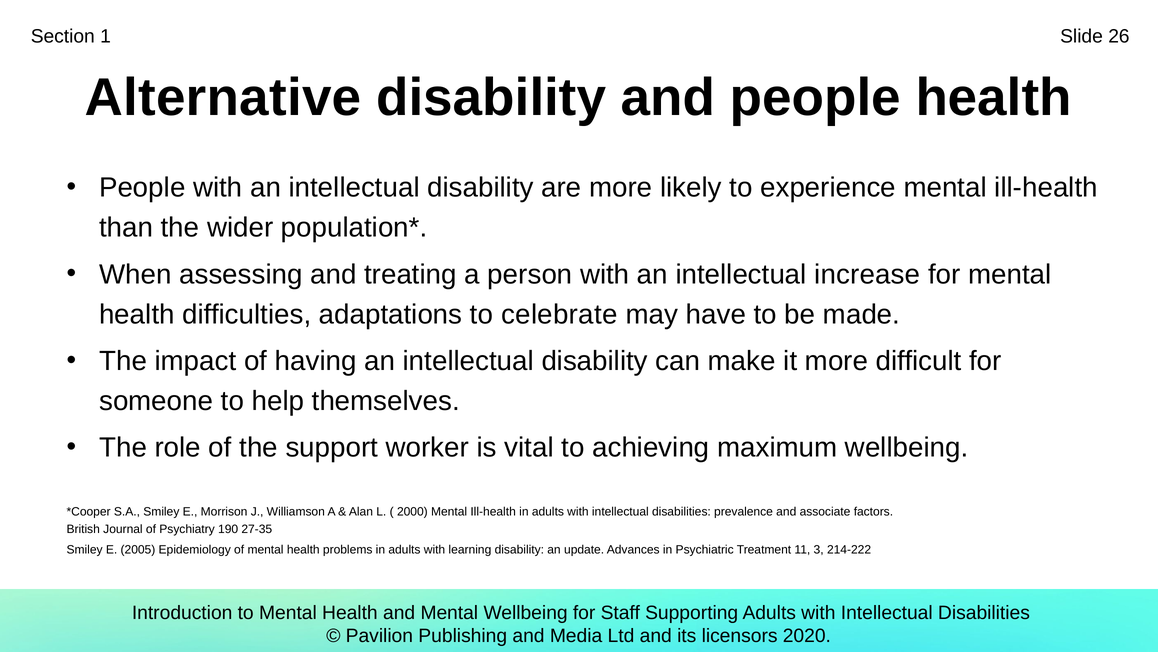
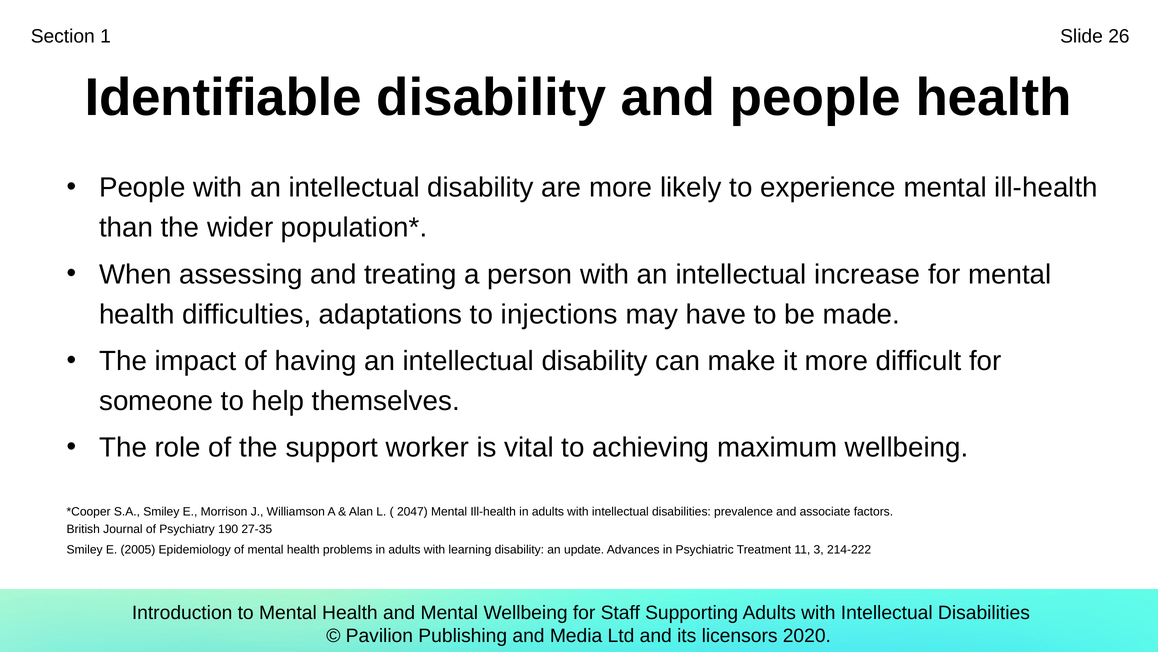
Alternative: Alternative -> Identifiable
celebrate: celebrate -> injections
2000: 2000 -> 2047
